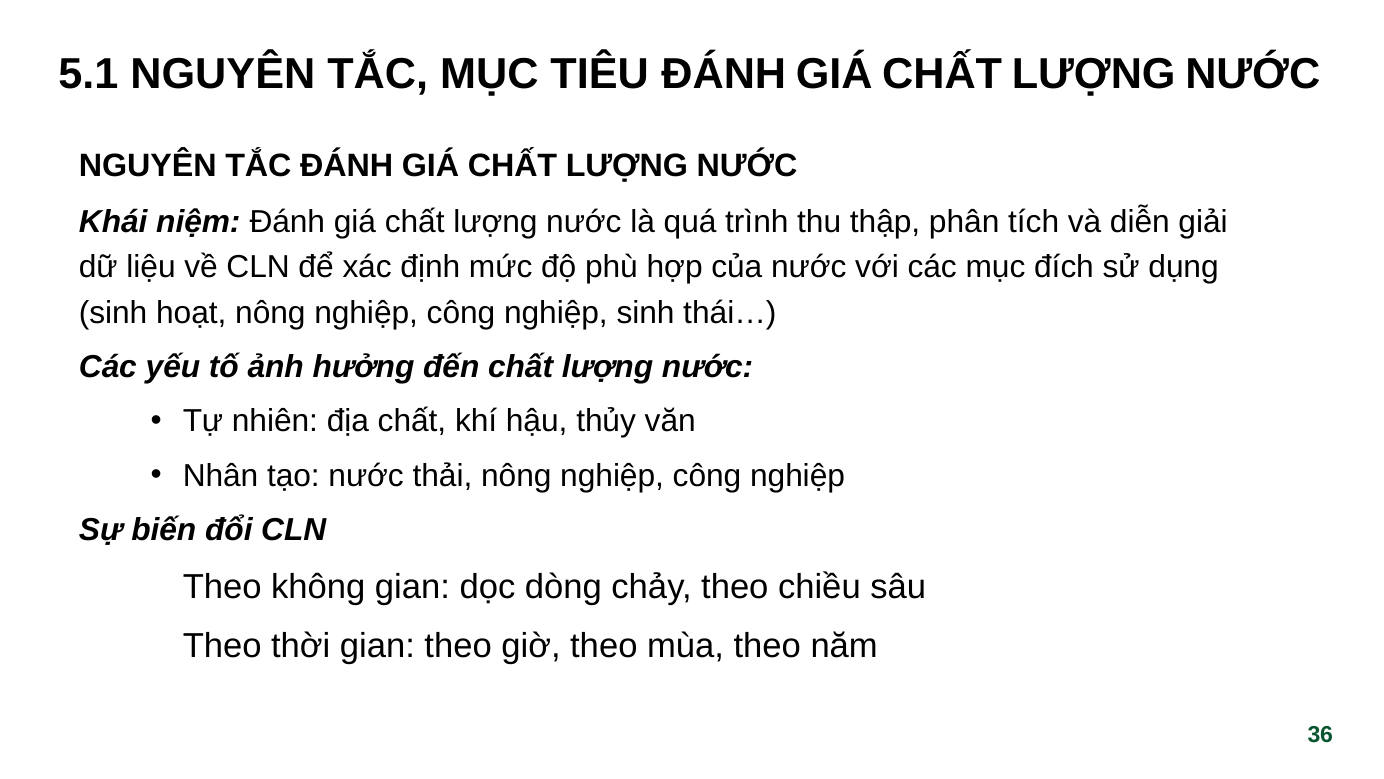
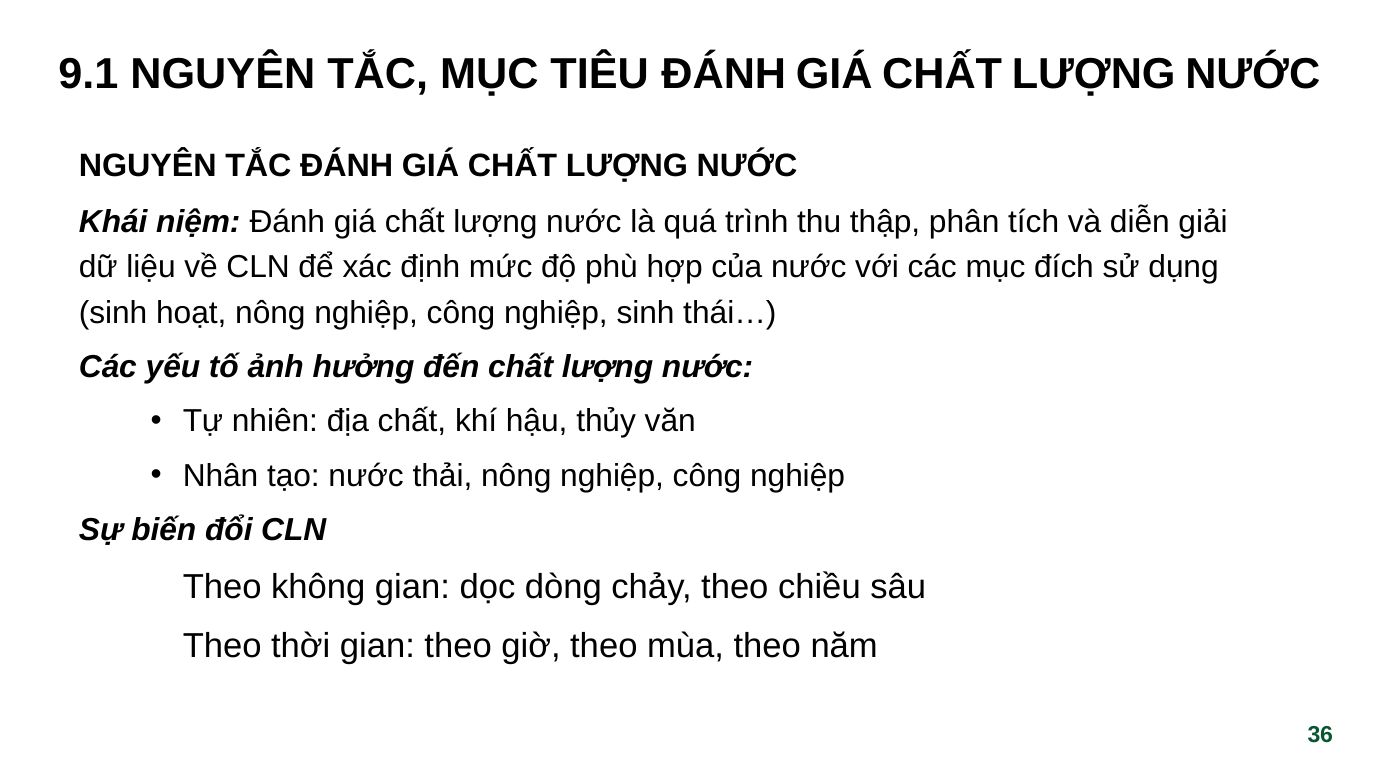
5.1: 5.1 -> 9.1
